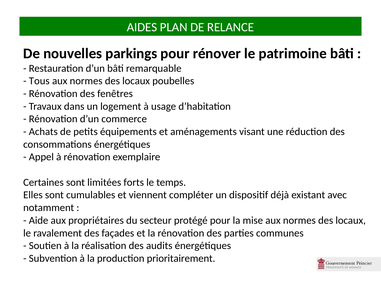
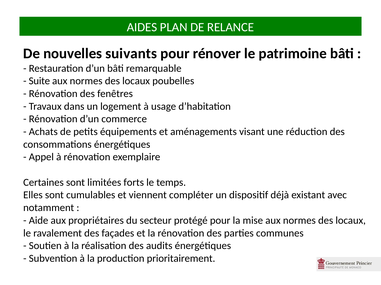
parkings: parkings -> suivants
Tous: Tous -> Suite
